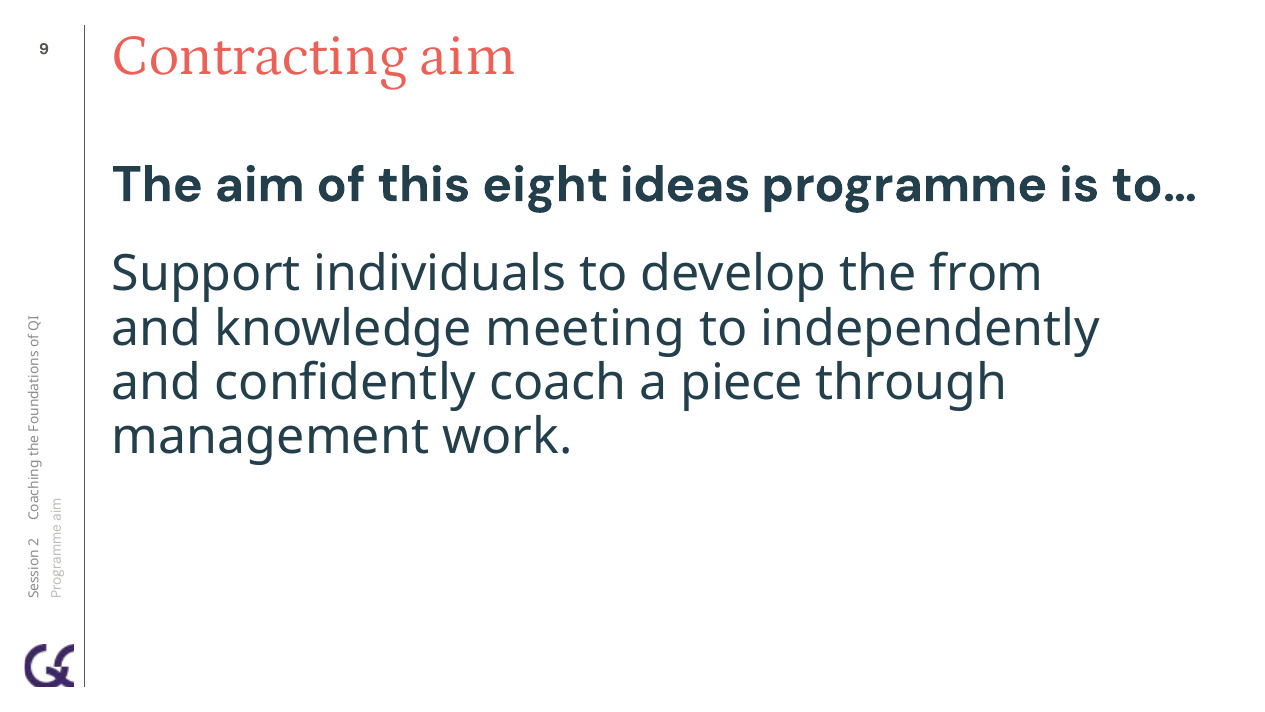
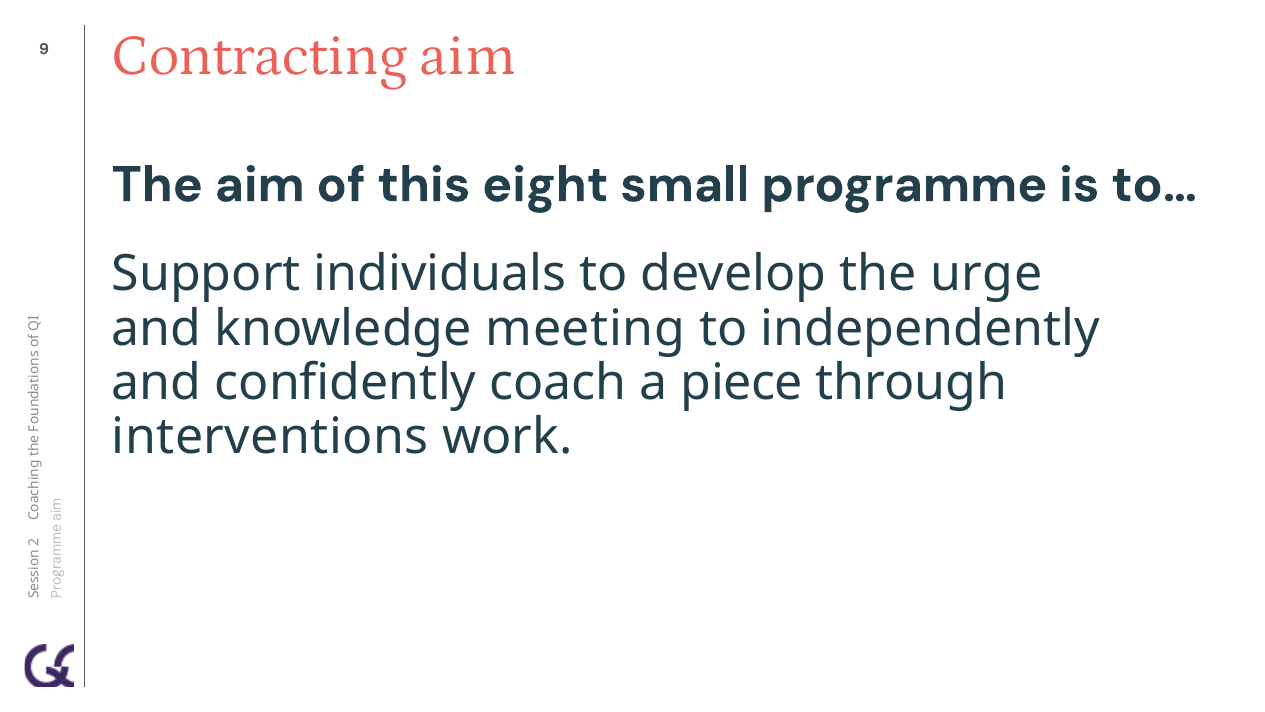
ideas: ideas -> small
from: from -> urge
management: management -> interventions
